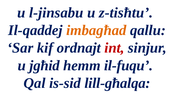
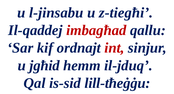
z-tisħtu: z-tisħtu -> z-tiegħi
imbagħad colour: orange -> red
il-fuqu: il-fuqu -> il-jduq
lill-għalqa: lill-għalqa -> lill-tħeġġu
